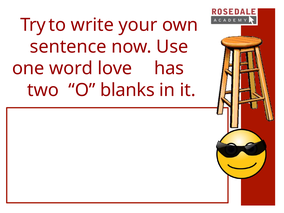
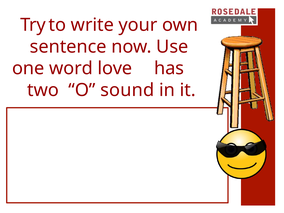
blanks: blanks -> sound
